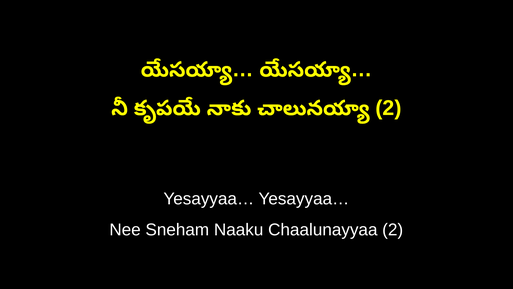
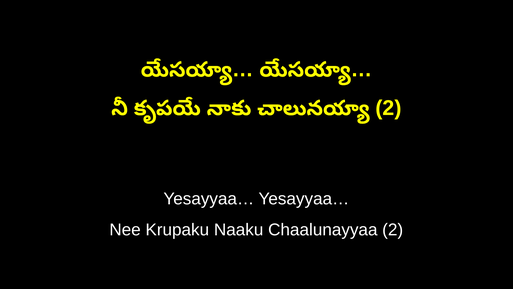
Sneham: Sneham -> Krupaku
